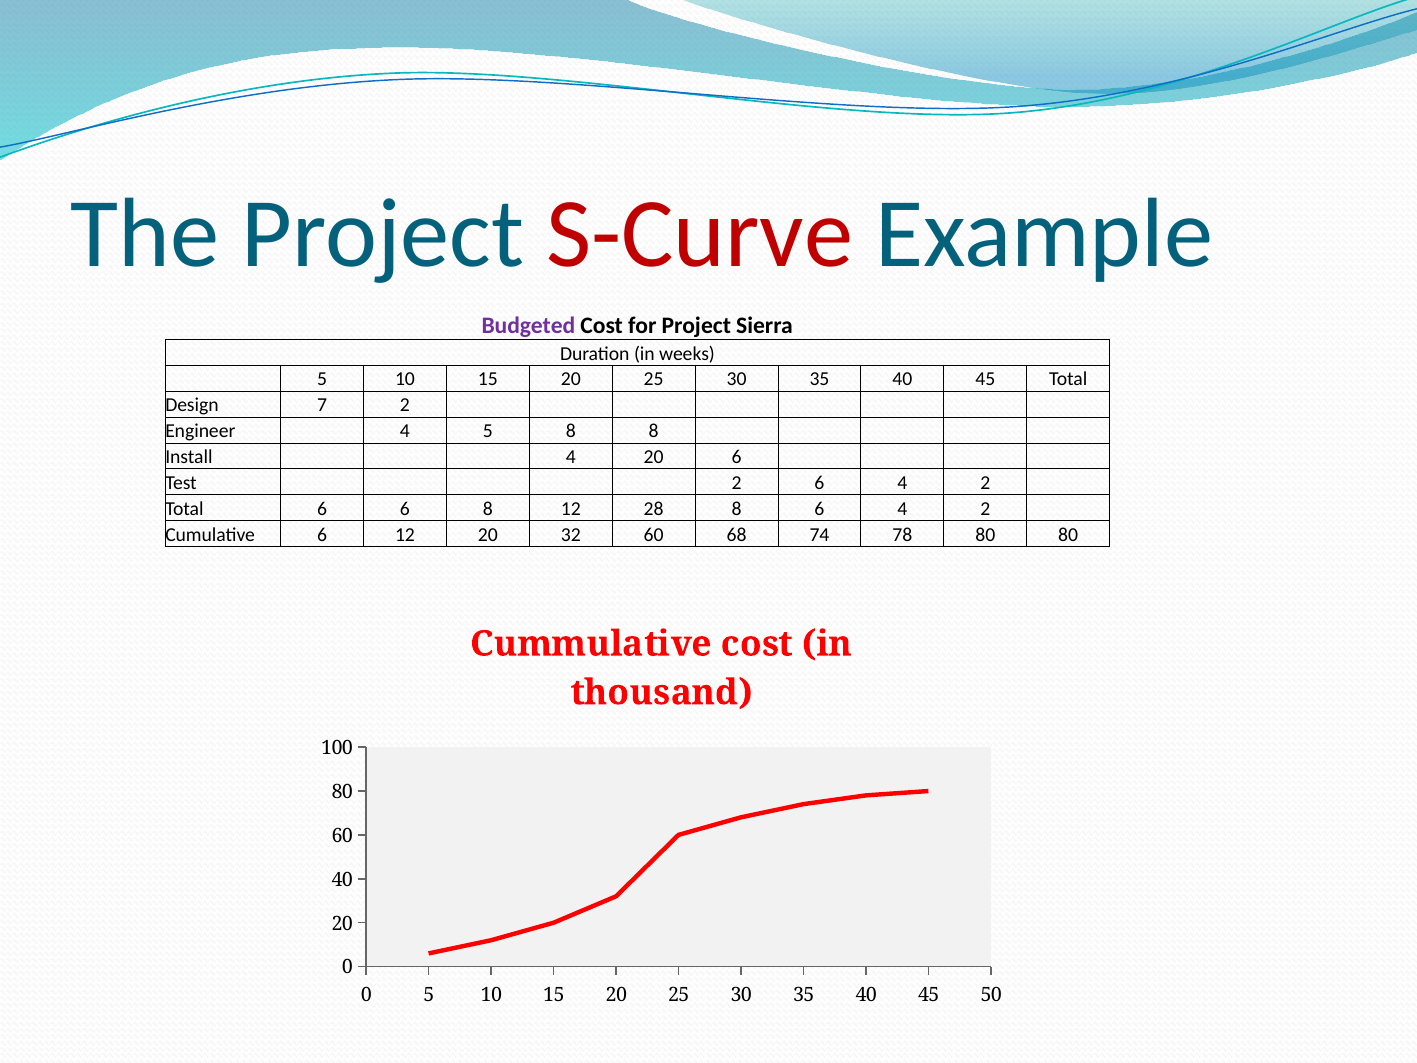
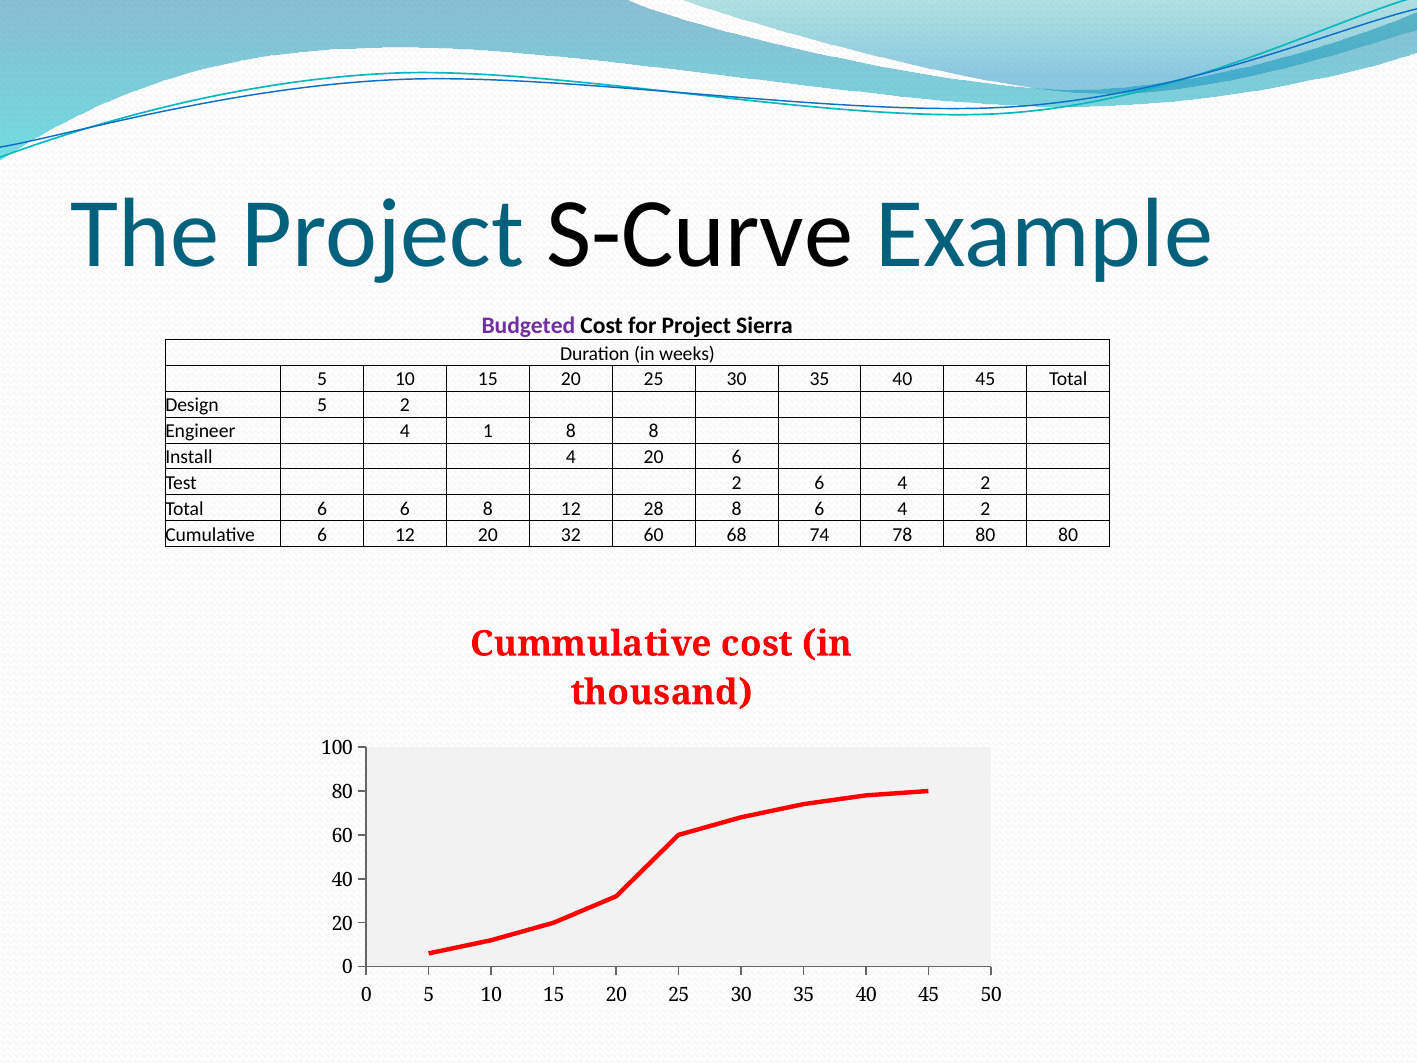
S-Curve colour: red -> black
Design 7: 7 -> 5
4 5: 5 -> 1
